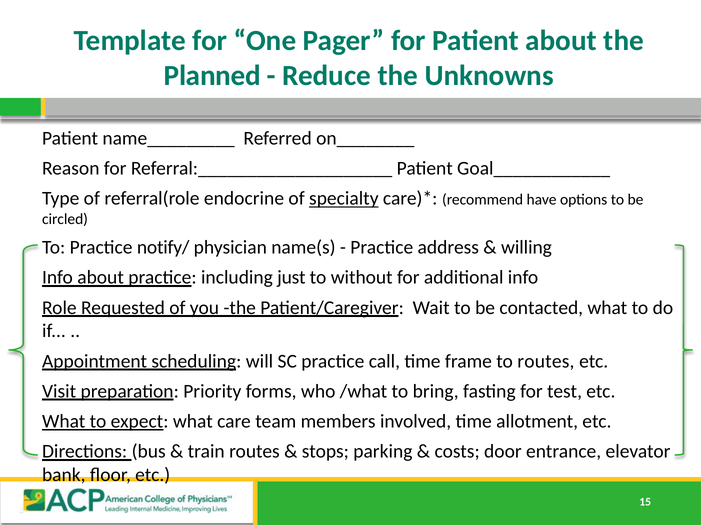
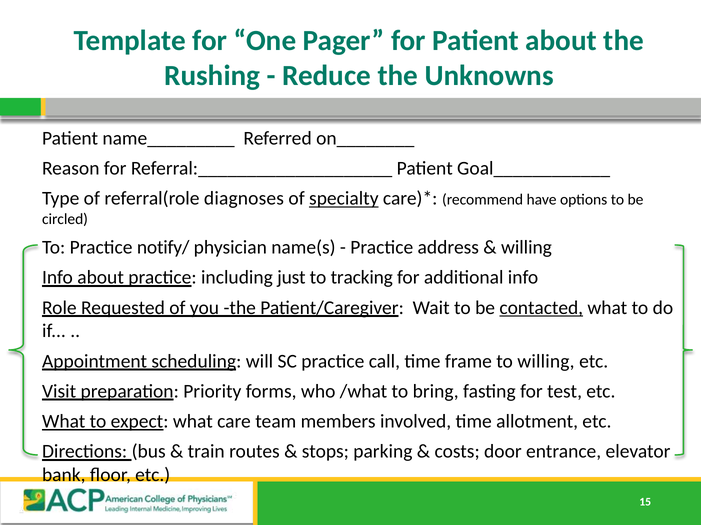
Planned: Planned -> Rushing
endocrine: endocrine -> diagnoses
without: without -> tracking
contacted underline: none -> present
to routes: routes -> willing
